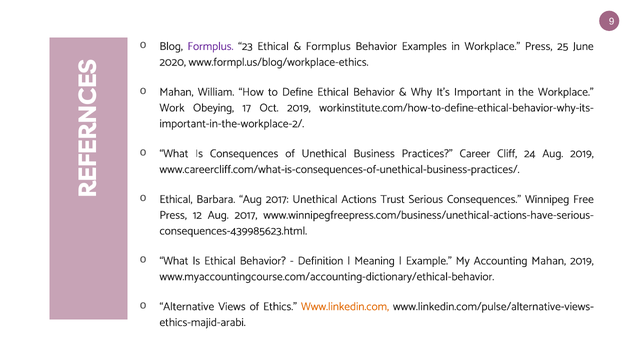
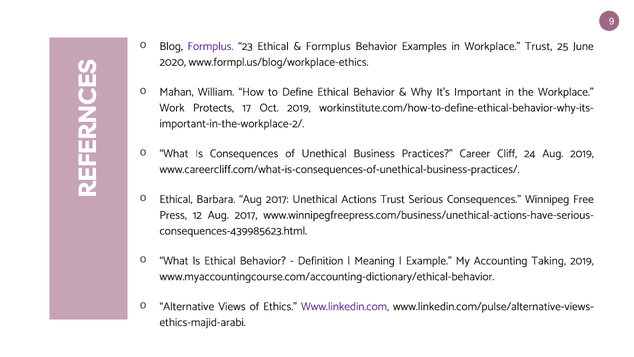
Workplace Press: Press -> Trust
Obeying: Obeying -> Protects
Accounting Mahan: Mahan -> Taking
Www.linkedin.com colour: orange -> purple
